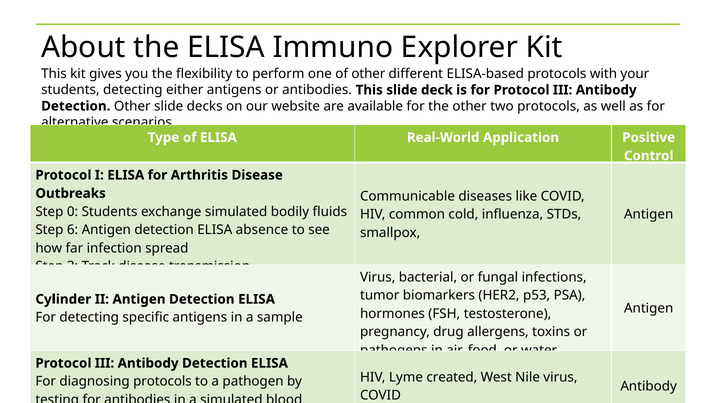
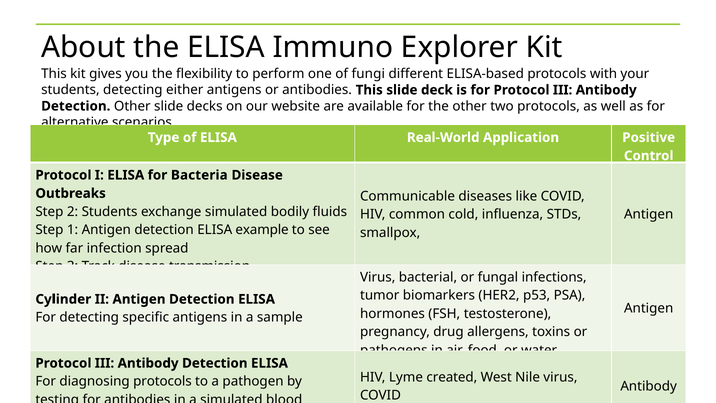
of other: other -> fungi
Arthritis: Arthritis -> Bacteria
0: 0 -> 2
6: 6 -> 1
absence: absence -> example
